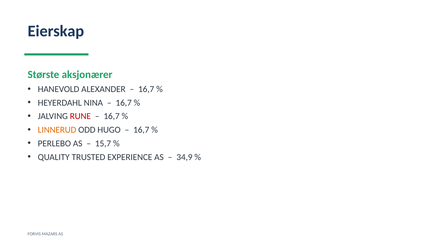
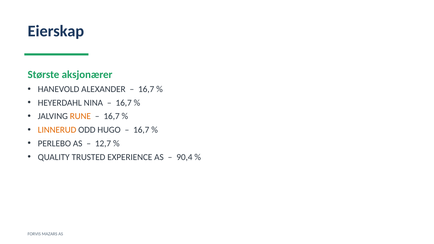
RUNE colour: red -> orange
15,7: 15,7 -> 12,7
34,9: 34,9 -> 90,4
